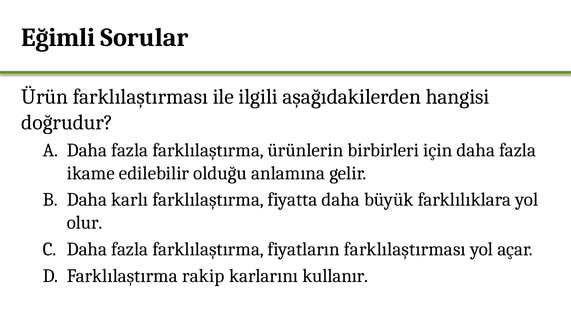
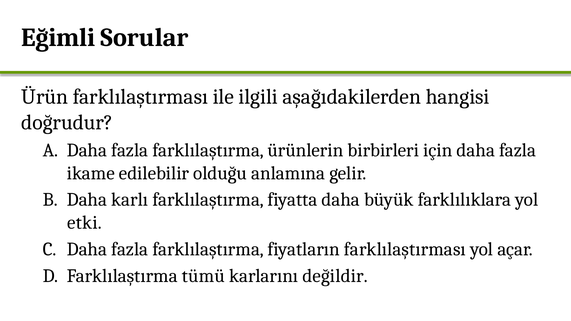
olur: olur -> etki
rakip: rakip -> tümü
kullanır: kullanır -> değildir
